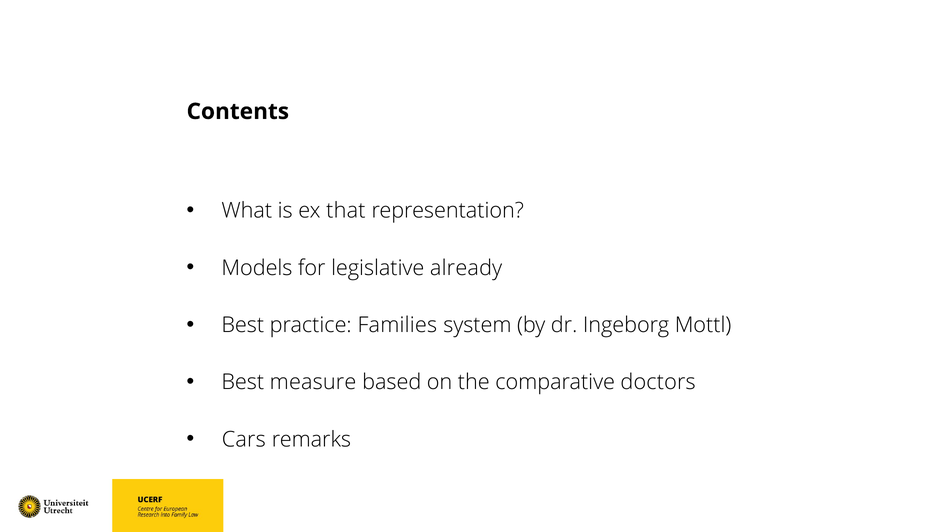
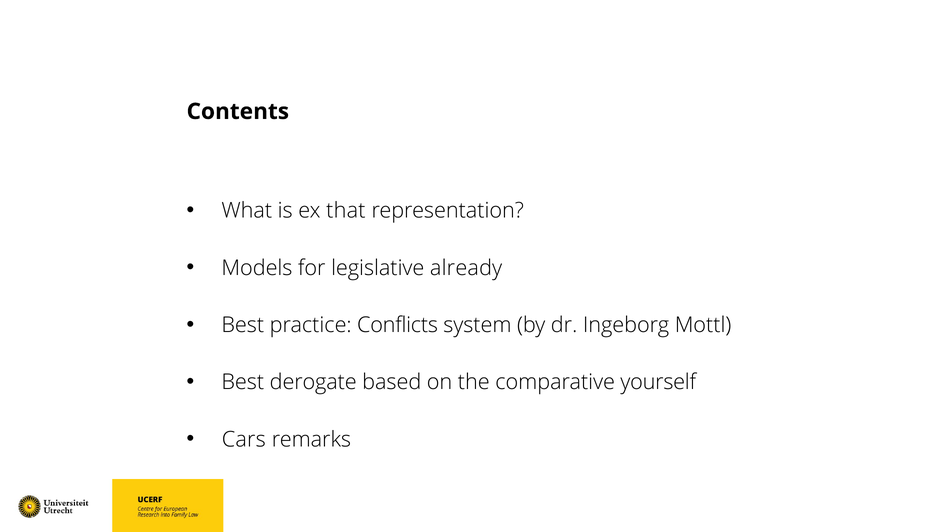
Families: Families -> Conflicts
measure: measure -> derogate
doctors: doctors -> yourself
